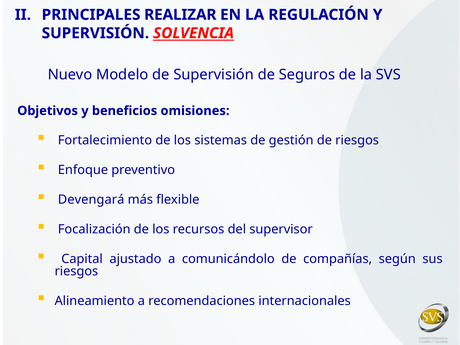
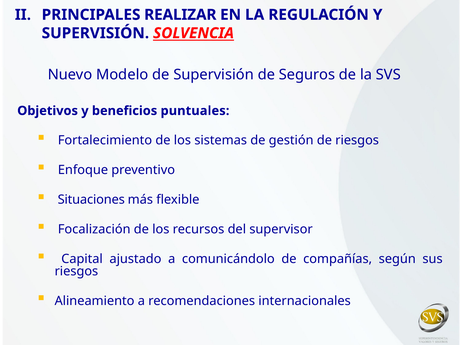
omisiones: omisiones -> puntuales
Devengará: Devengará -> Situaciones
